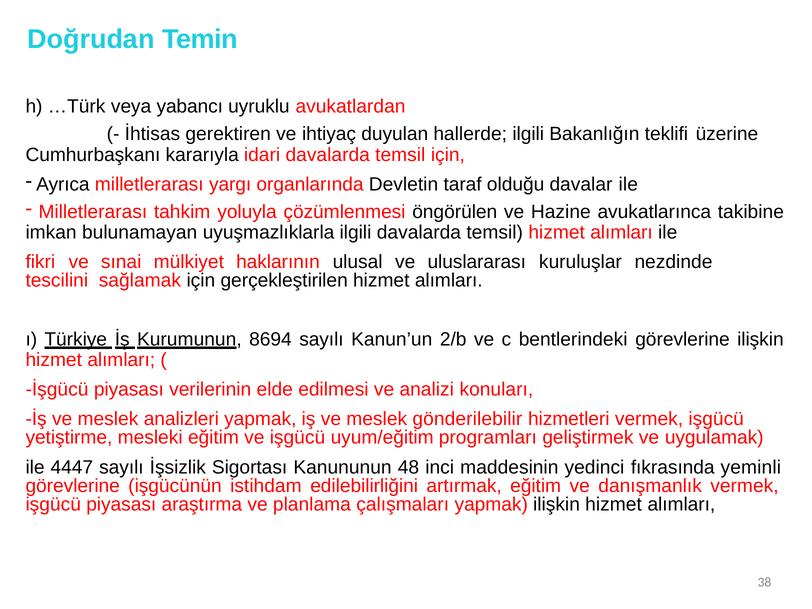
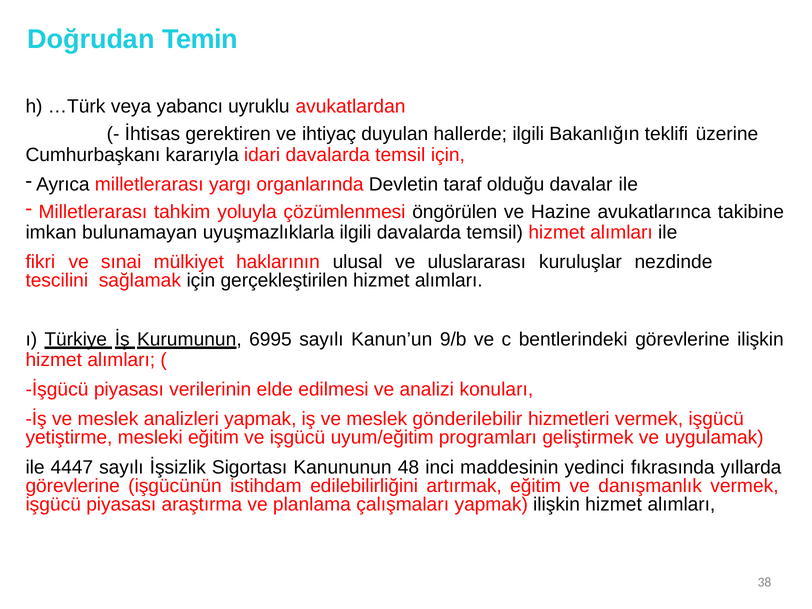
8694: 8694 -> 6995
2/b: 2/b -> 9/b
yeminli: yeminli -> yıllarda
